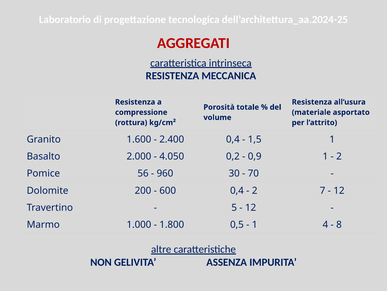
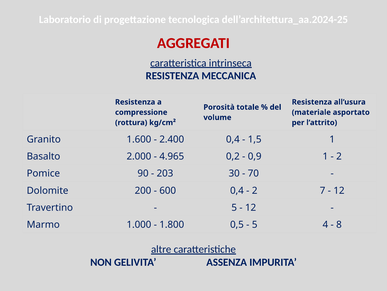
4.050: 4.050 -> 4.965
56: 56 -> 90
960: 960 -> 203
1 at (255, 224): 1 -> 5
